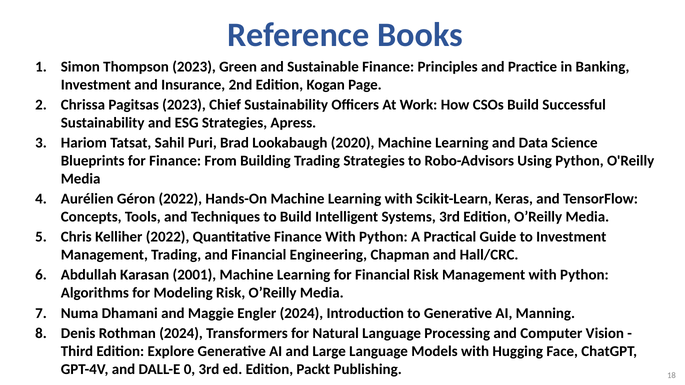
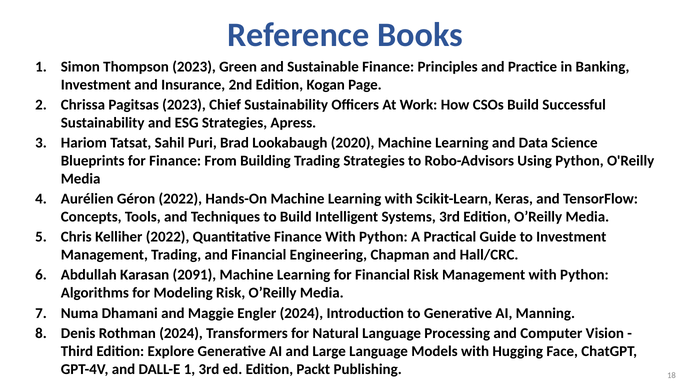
2001: 2001 -> 2091
DALL-E 0: 0 -> 1
